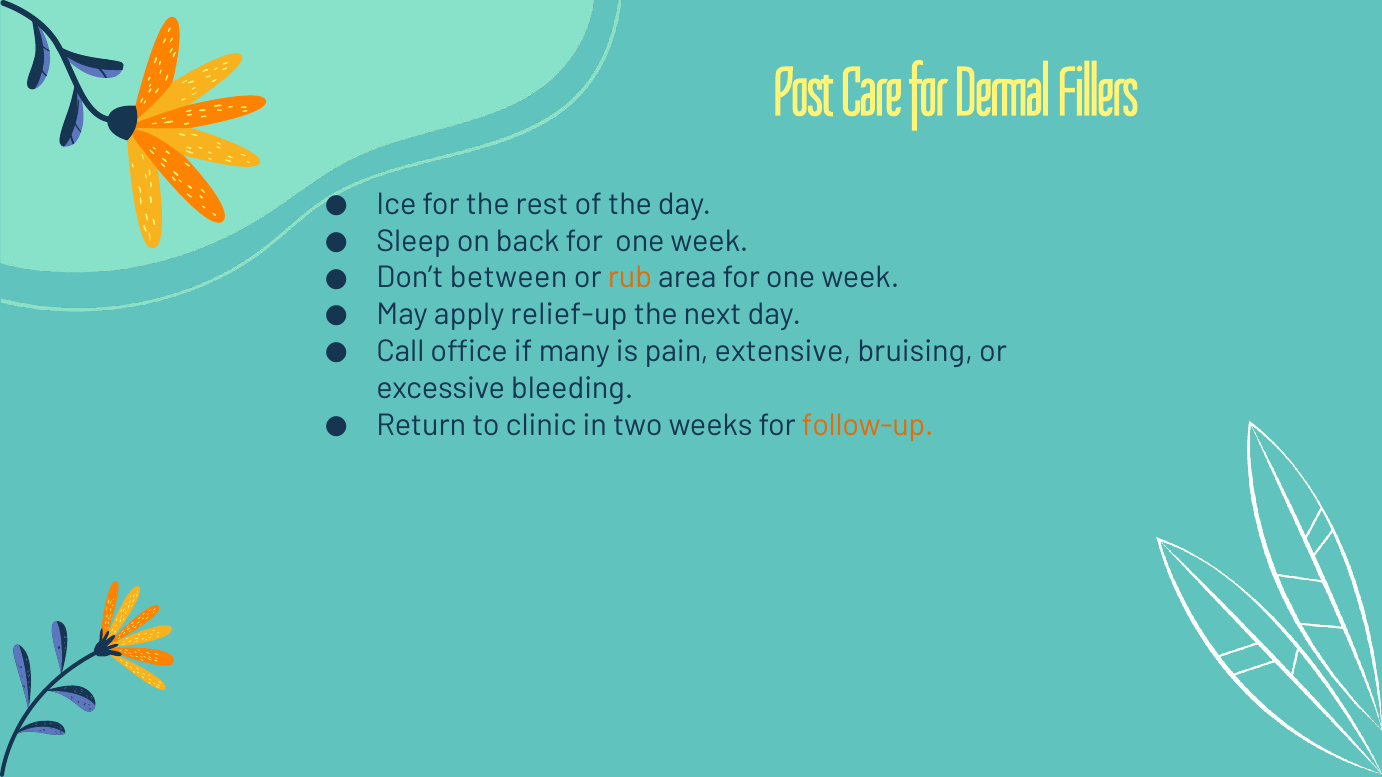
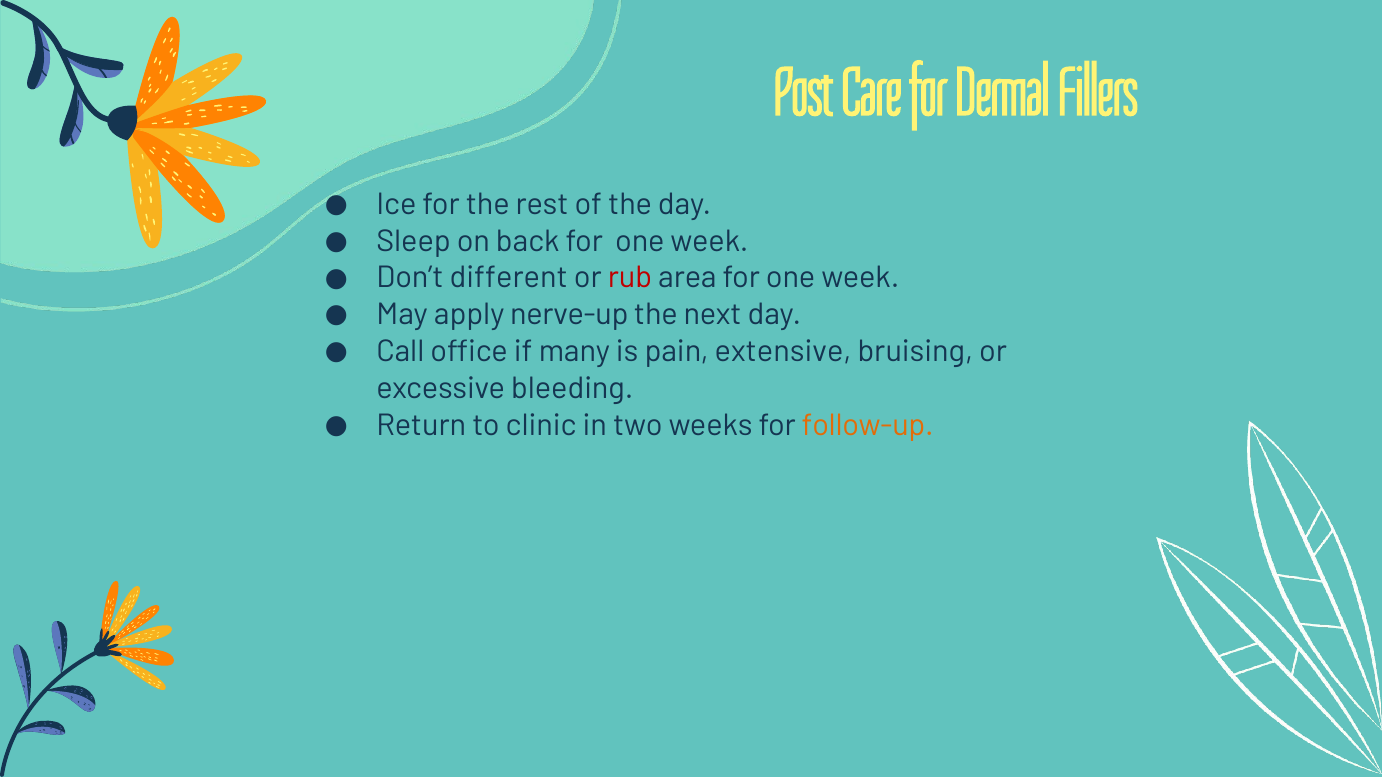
between: between -> different
rub colour: orange -> red
relief-up: relief-up -> nerve-up
